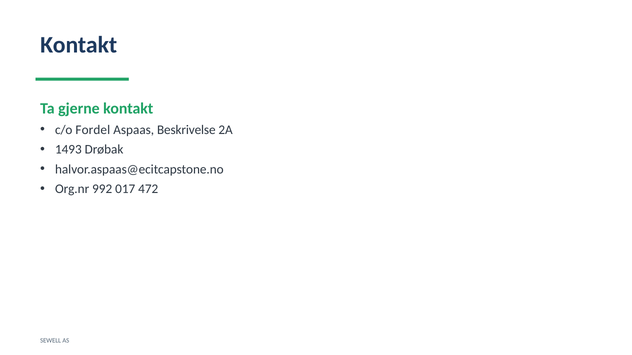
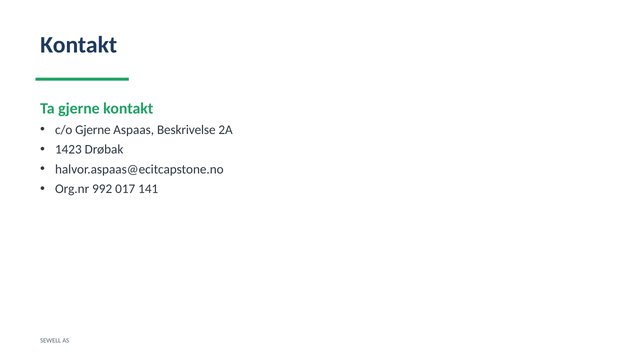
c/o Fordel: Fordel -> Gjerne
1493: 1493 -> 1423
472: 472 -> 141
